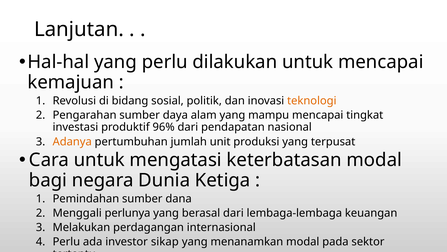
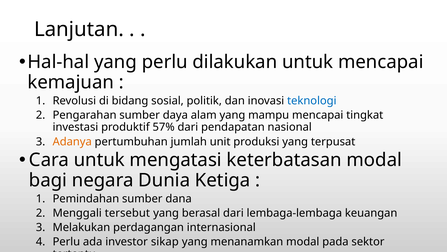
teknologi colour: orange -> blue
96%: 96% -> 57%
perlunya: perlunya -> tersebut
